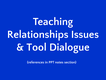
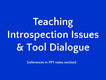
Relationships: Relationships -> Introspection
